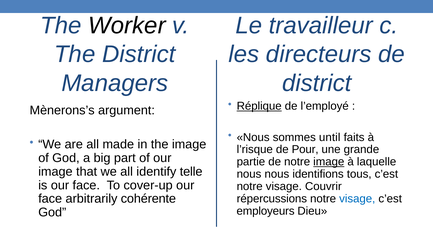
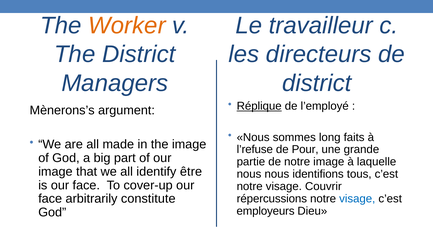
Worker colour: black -> orange
until: until -> long
l’risque: l’risque -> l’refuse
image at (329, 162) underline: present -> none
telle: telle -> être
cohérente: cohérente -> constitute
